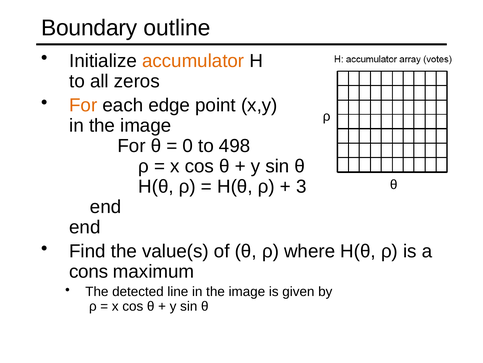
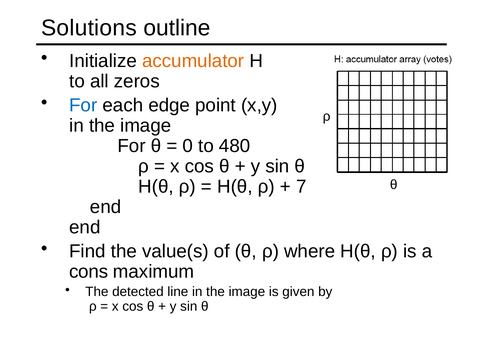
Boundary: Boundary -> Solutions
For at (83, 105) colour: orange -> blue
498: 498 -> 480
3: 3 -> 7
